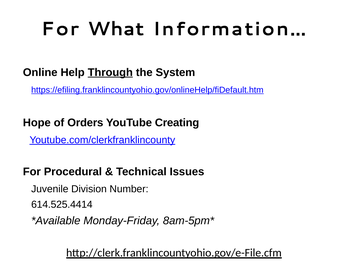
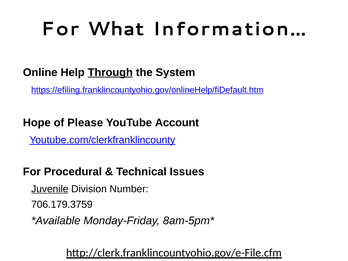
Orders: Orders -> Please
Creating: Creating -> Account
Juvenile underline: none -> present
614.525.4414: 614.525.4414 -> 706.179.3759
